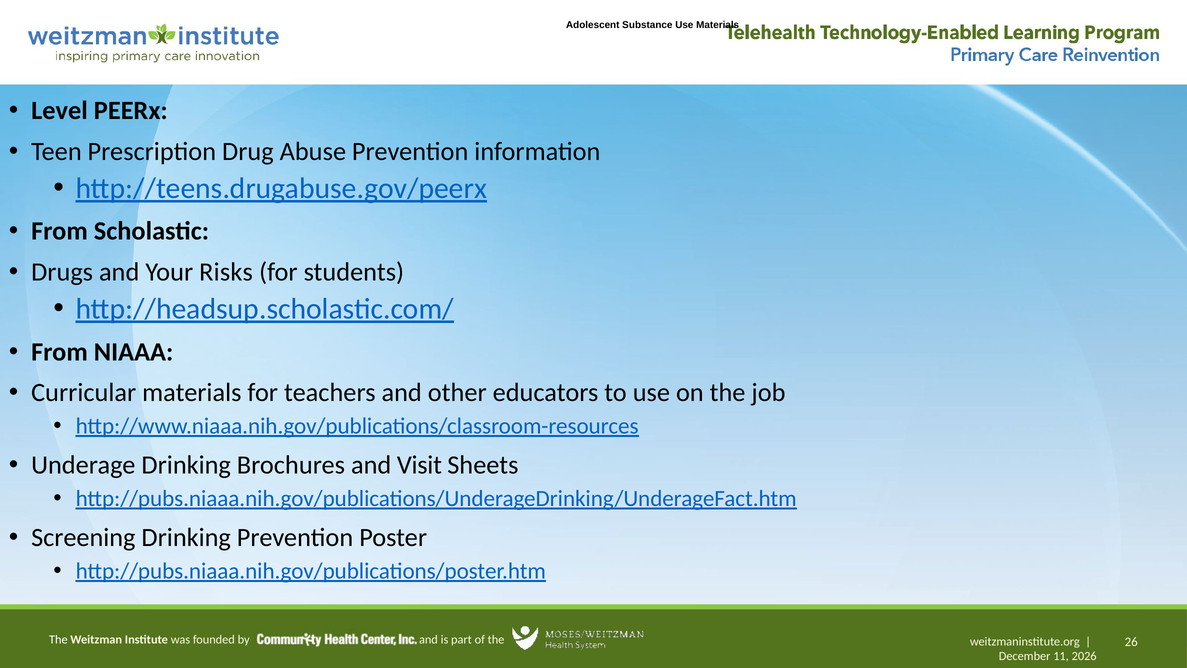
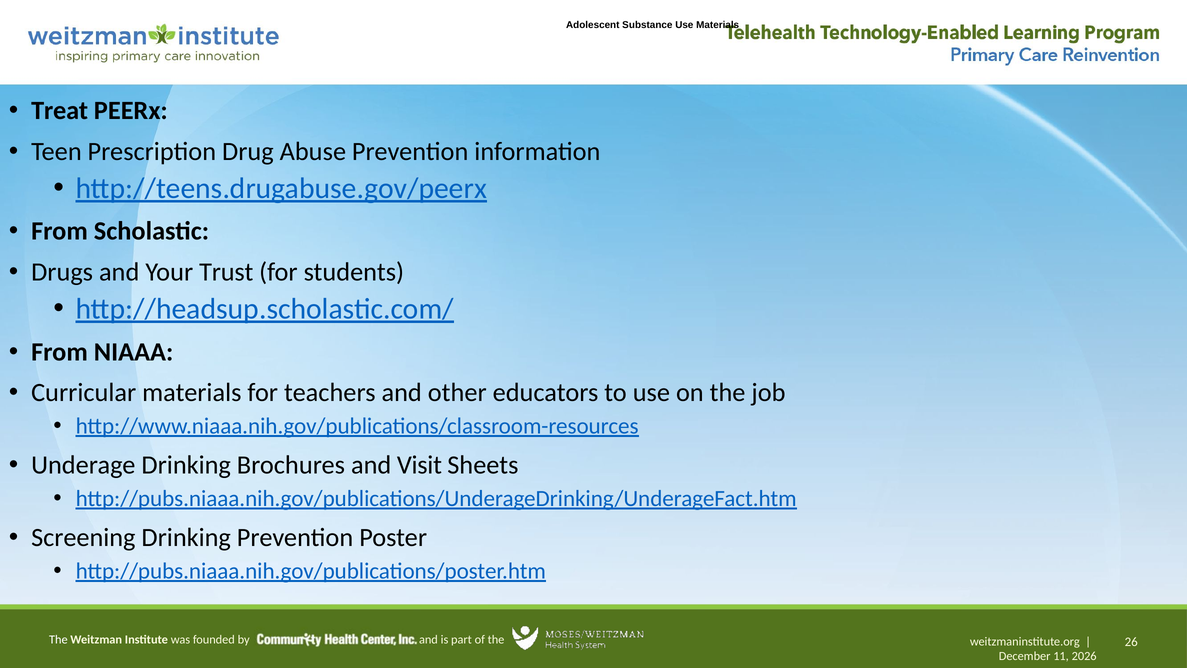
Level: Level -> Treat
Risks: Risks -> Trust
